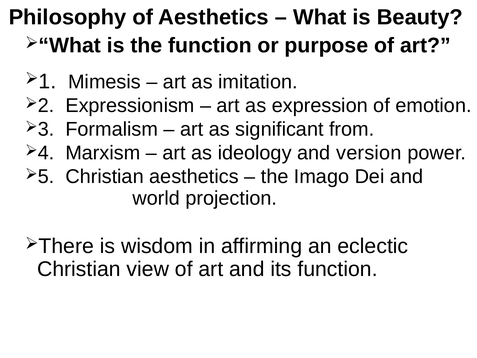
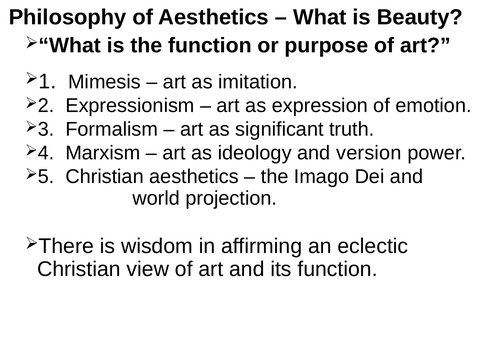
from: from -> truth
